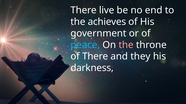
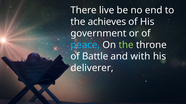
the at (126, 45) colour: pink -> light green
of There: There -> Battle
they: they -> with
darkness: darkness -> deliverer
